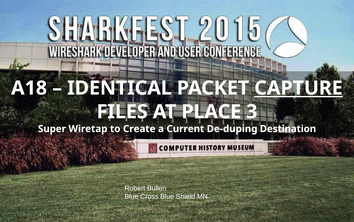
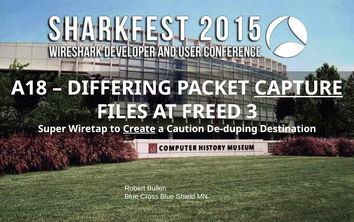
IDENTICAL: IDENTICAL -> DIFFERING
PLACE: PLACE -> FREED
Create underline: none -> present
Current: Current -> Caution
